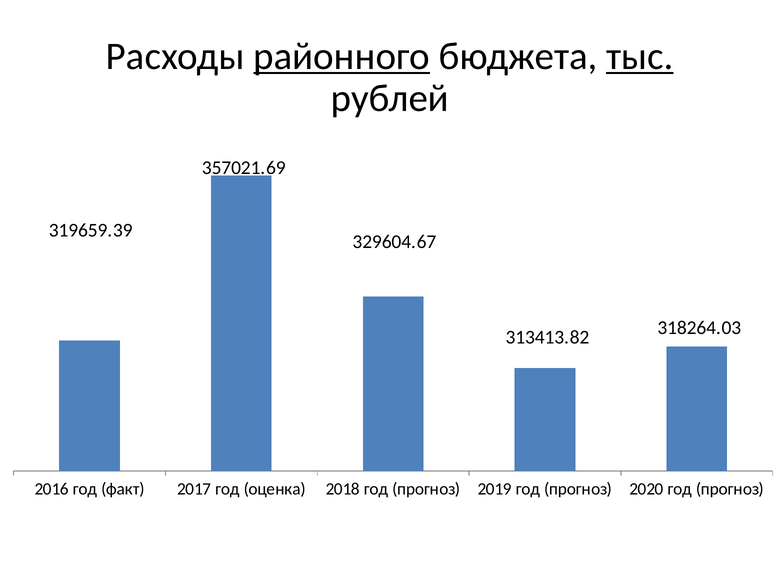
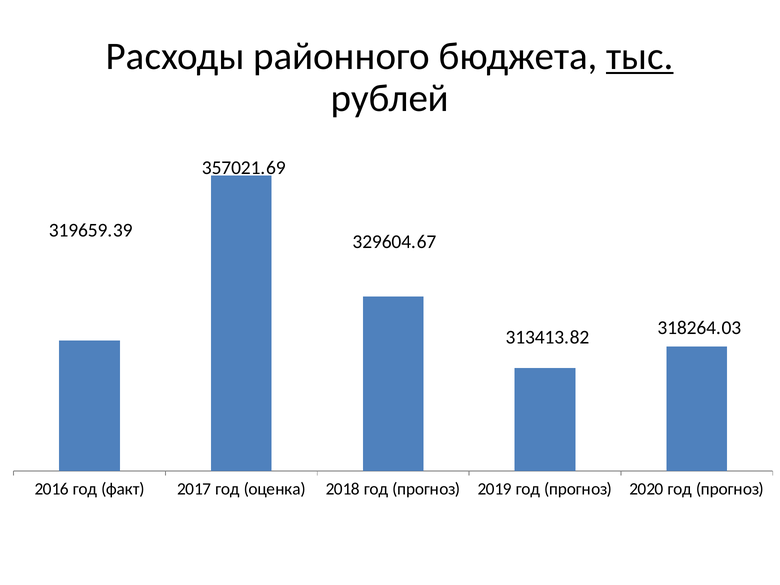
районного underline: present -> none
